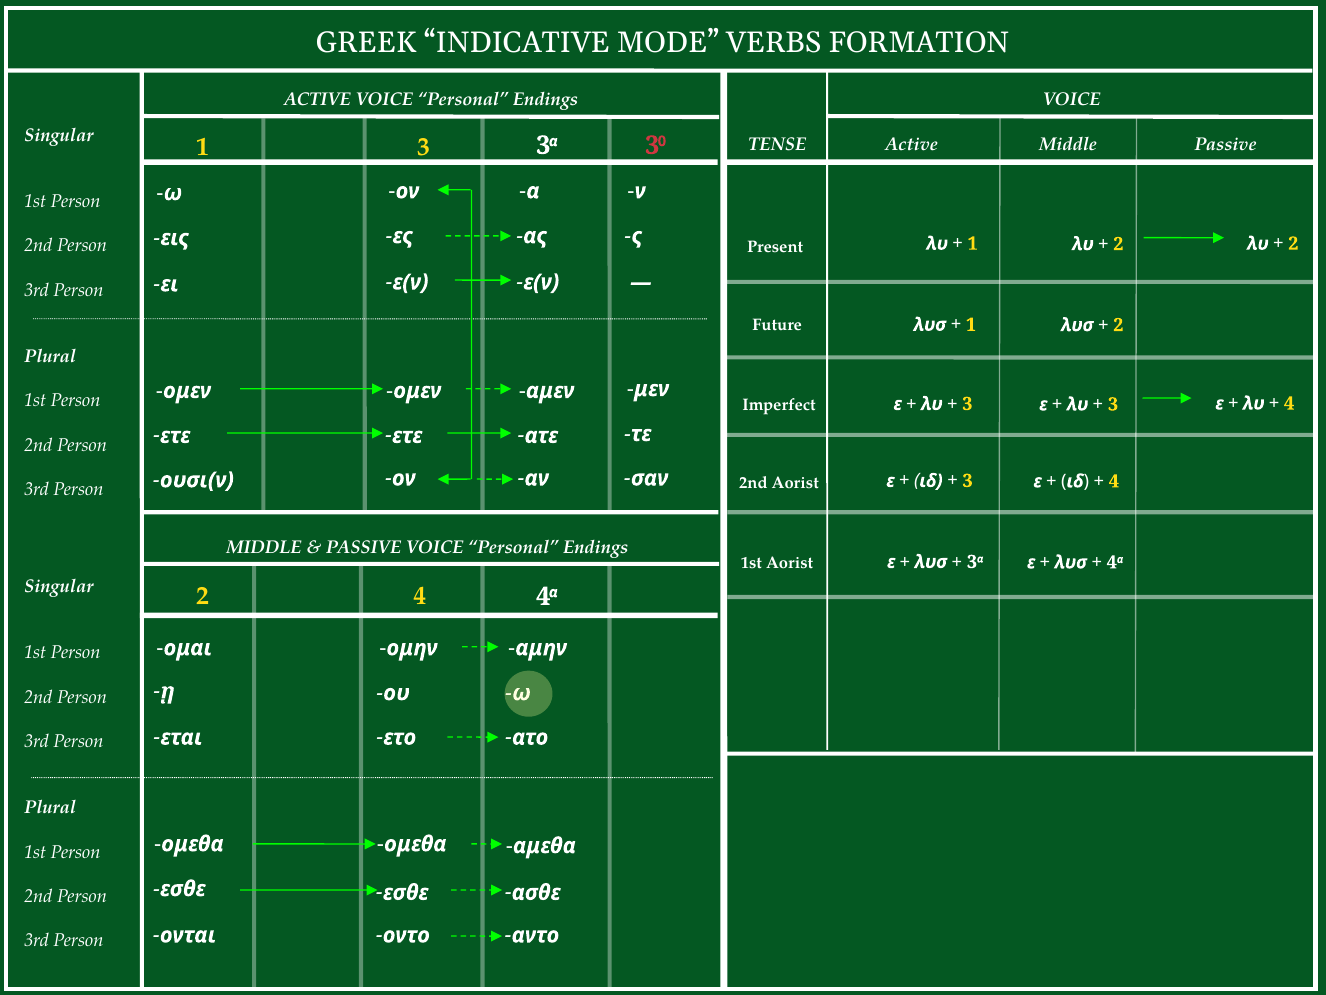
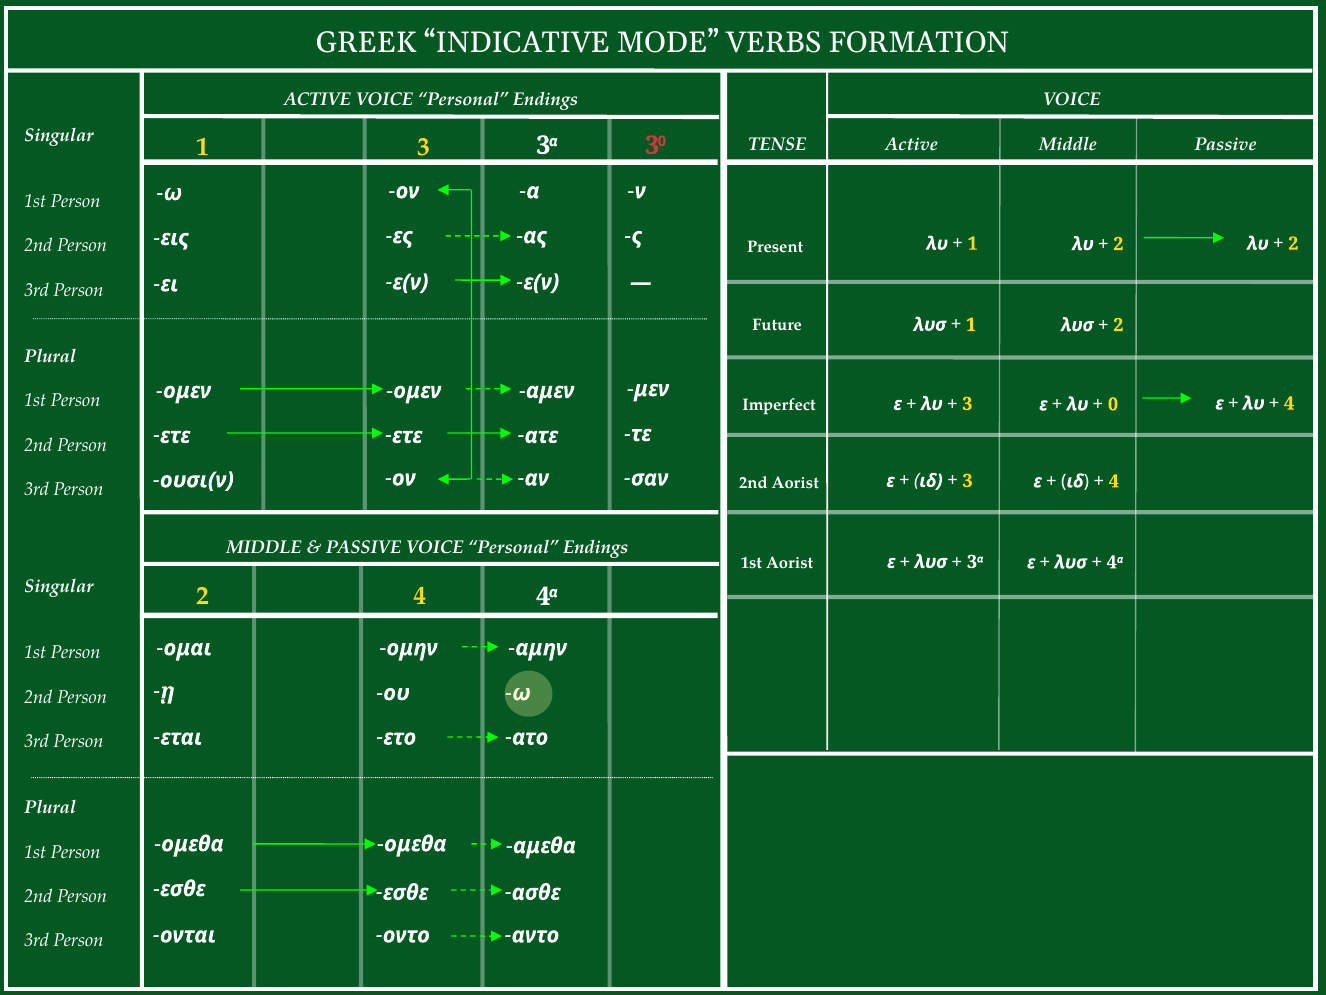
3 at (1113, 404): 3 -> 0
